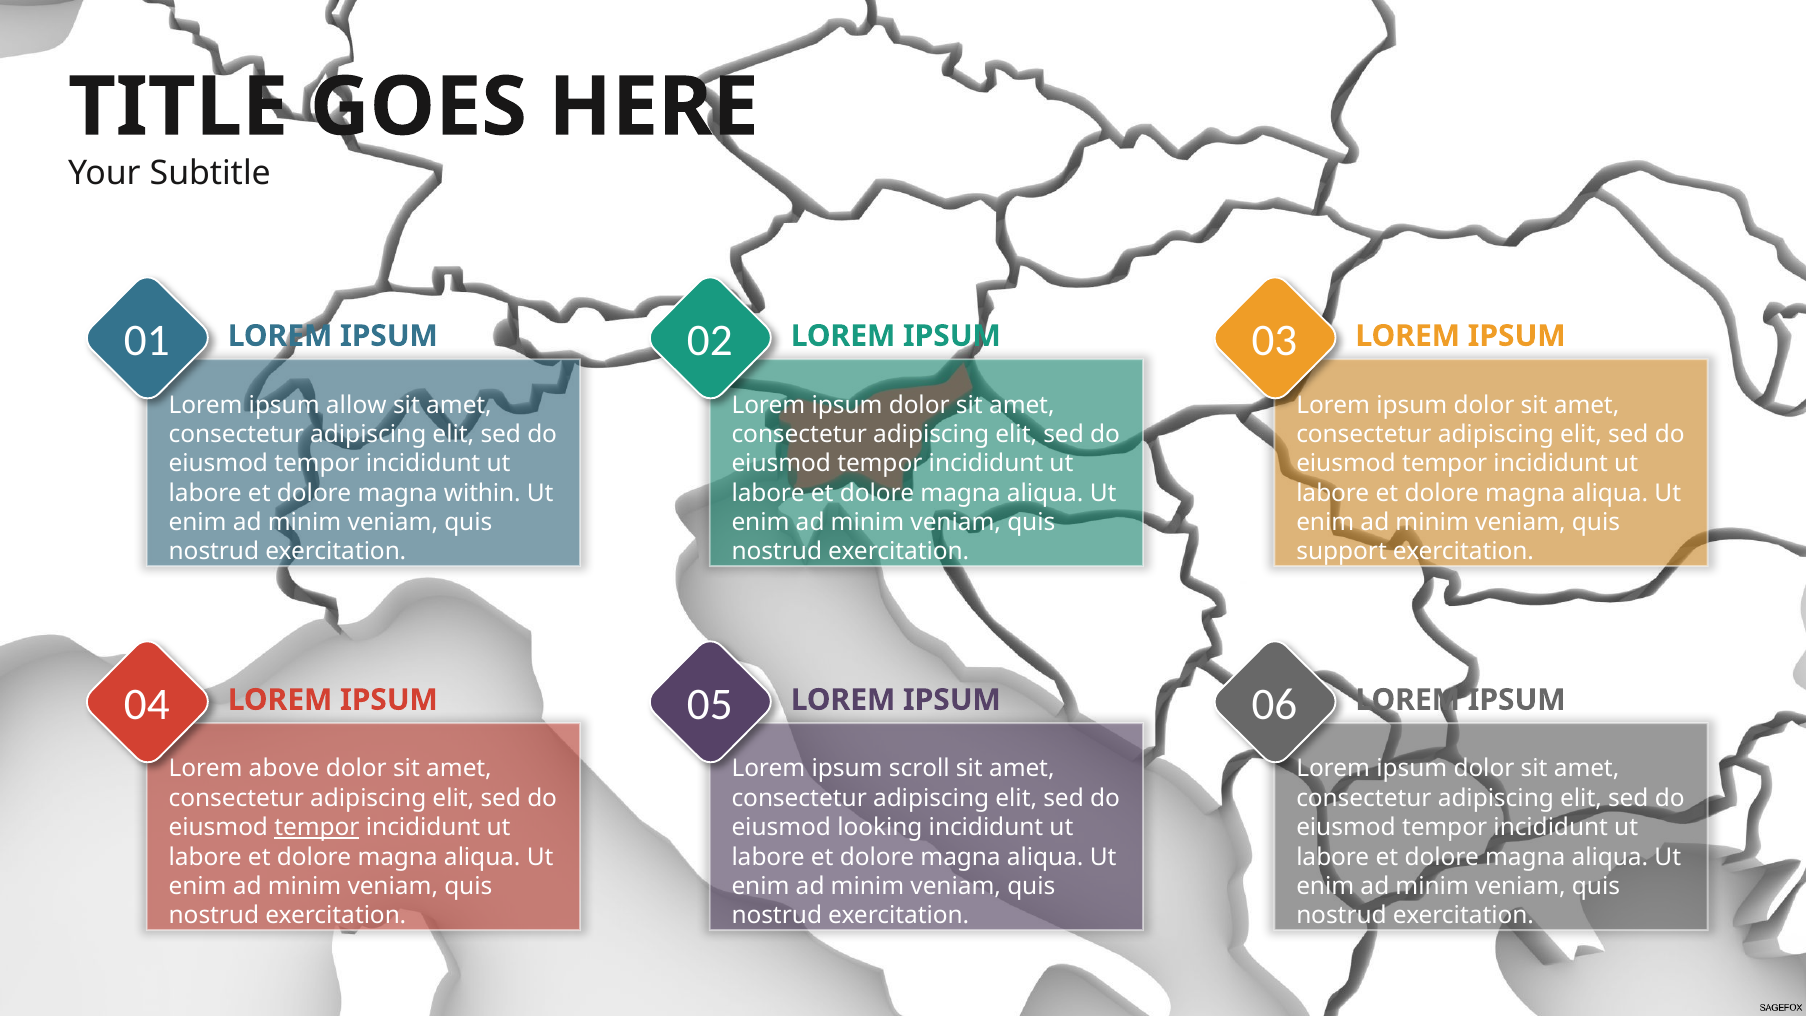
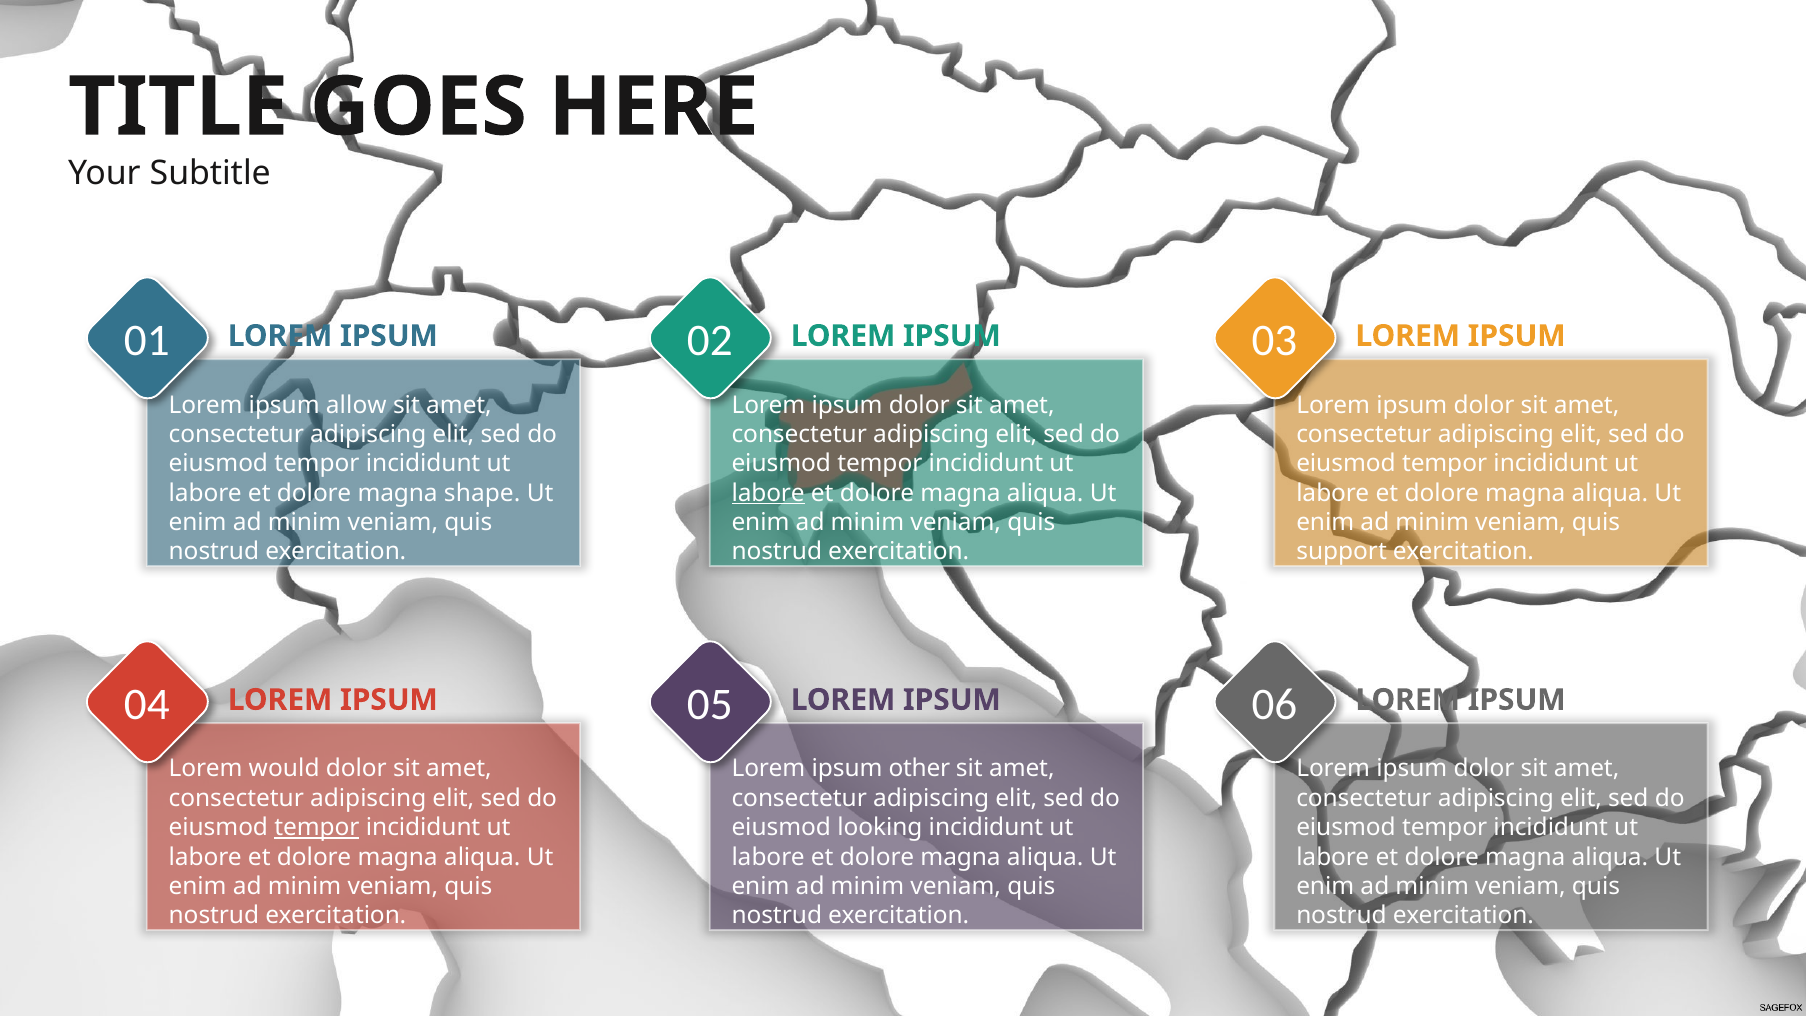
within: within -> shape
labore at (768, 493) underline: none -> present
above: above -> would
scroll: scroll -> other
